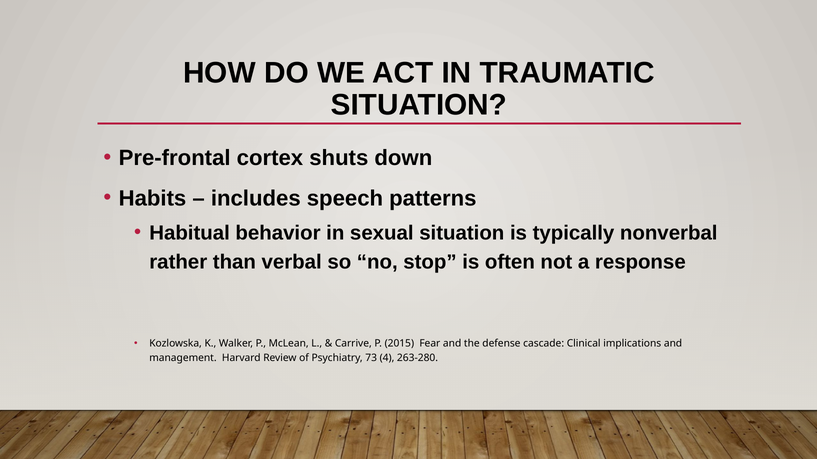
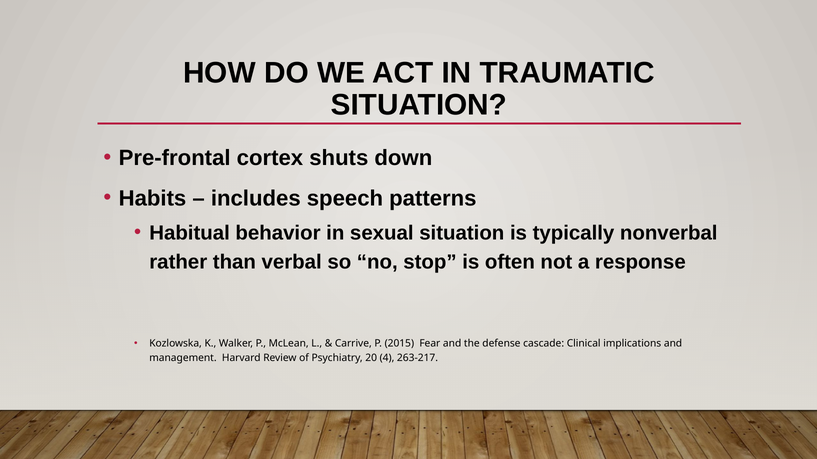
73: 73 -> 20
263-280: 263-280 -> 263-217
